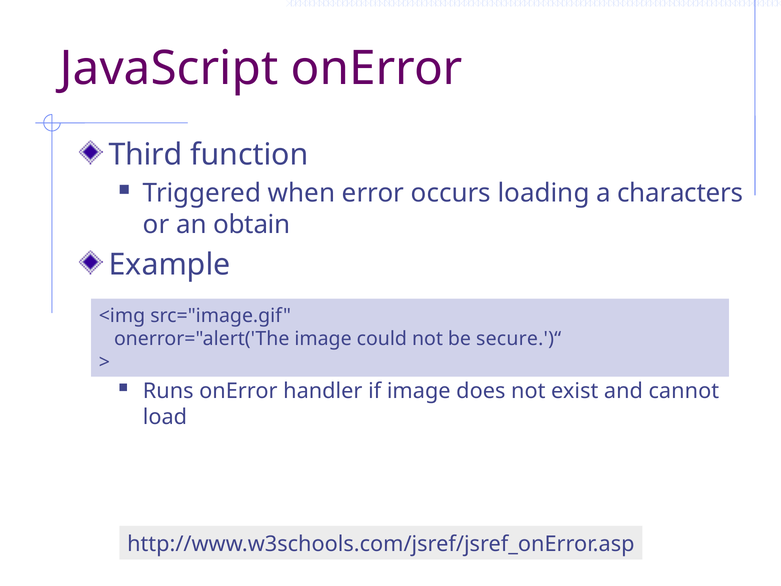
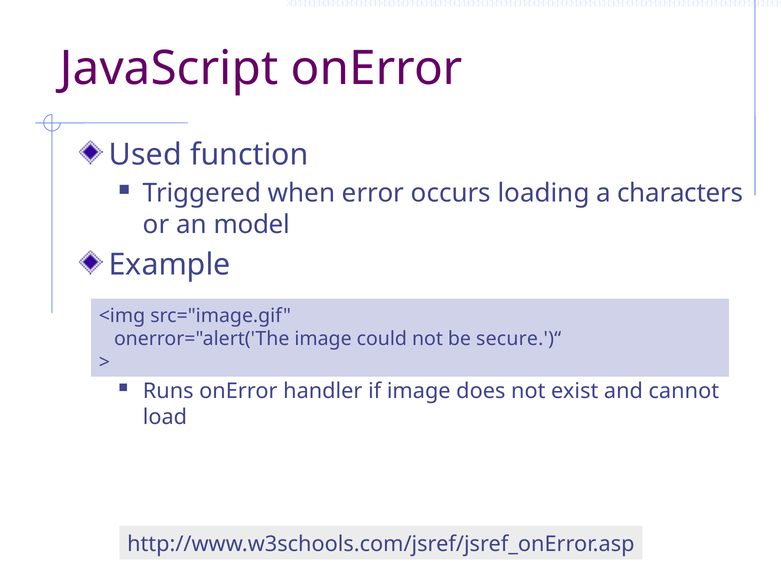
Third: Third -> Used
obtain: obtain -> model
